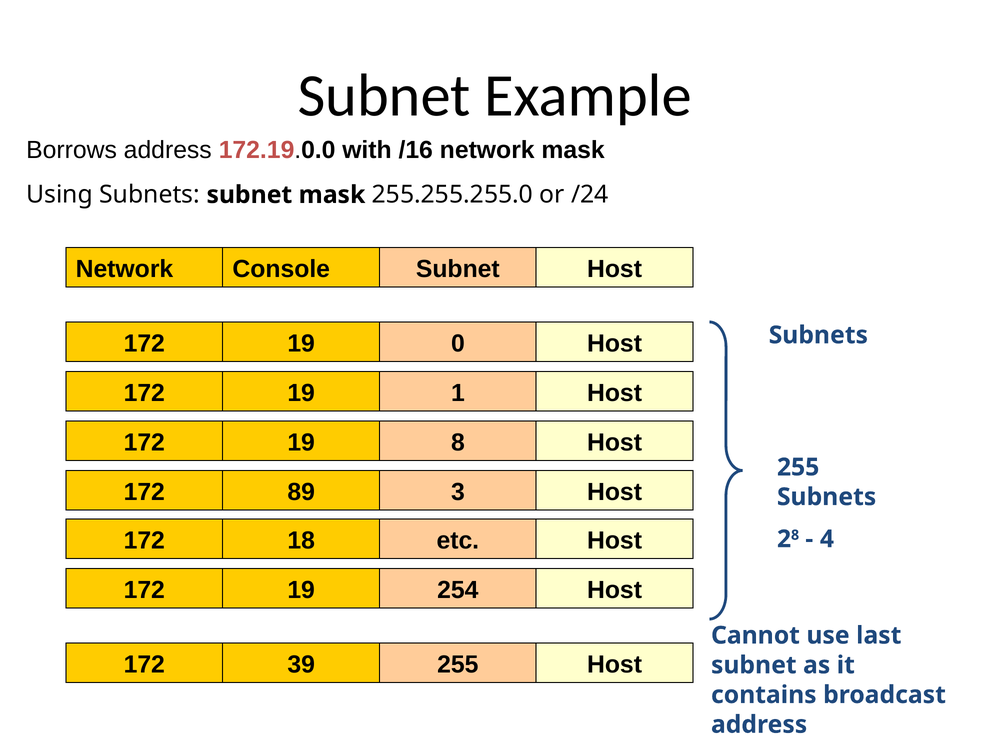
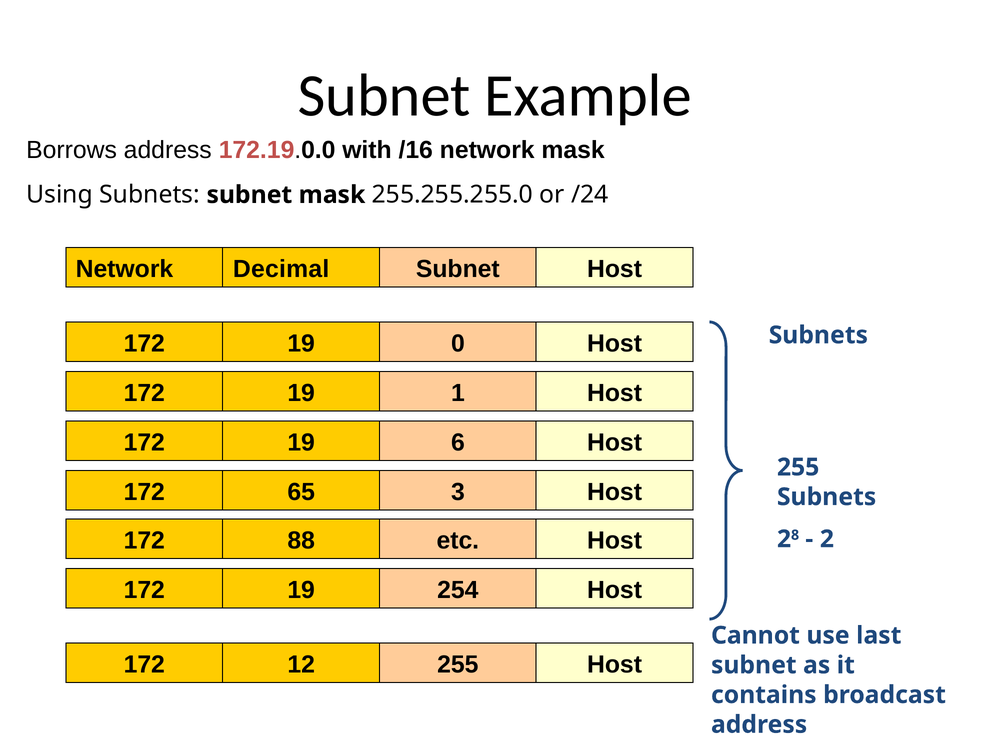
Console: Console -> Decimal
8: 8 -> 6
89: 89 -> 65
18: 18 -> 88
4: 4 -> 2
39: 39 -> 12
